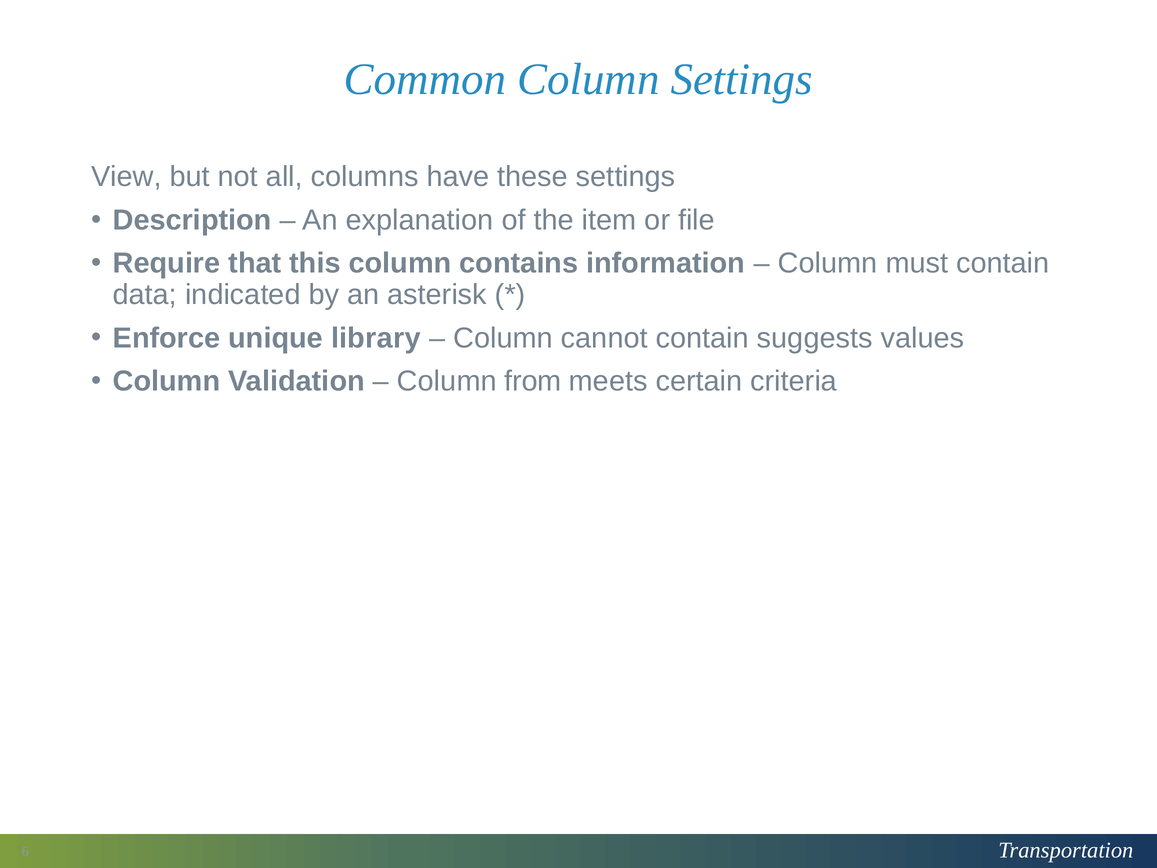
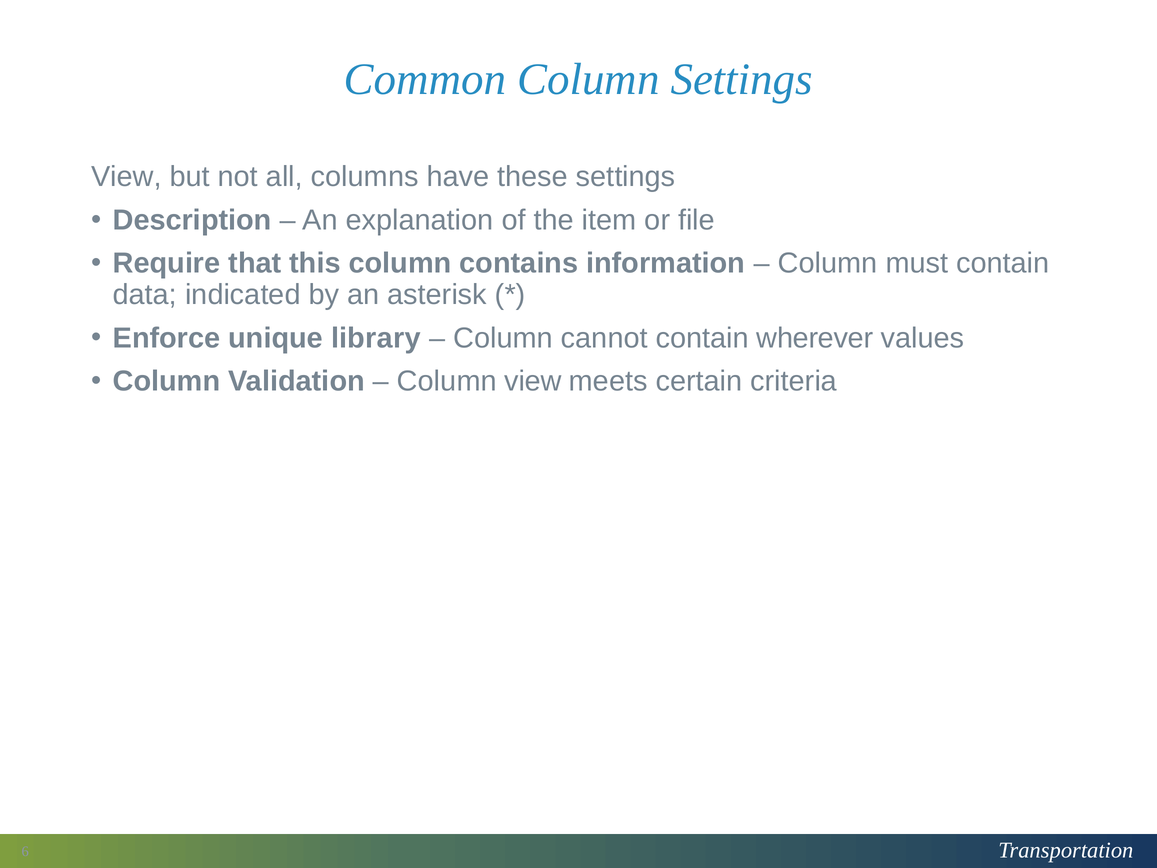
suggests: suggests -> wherever
Column from: from -> view
